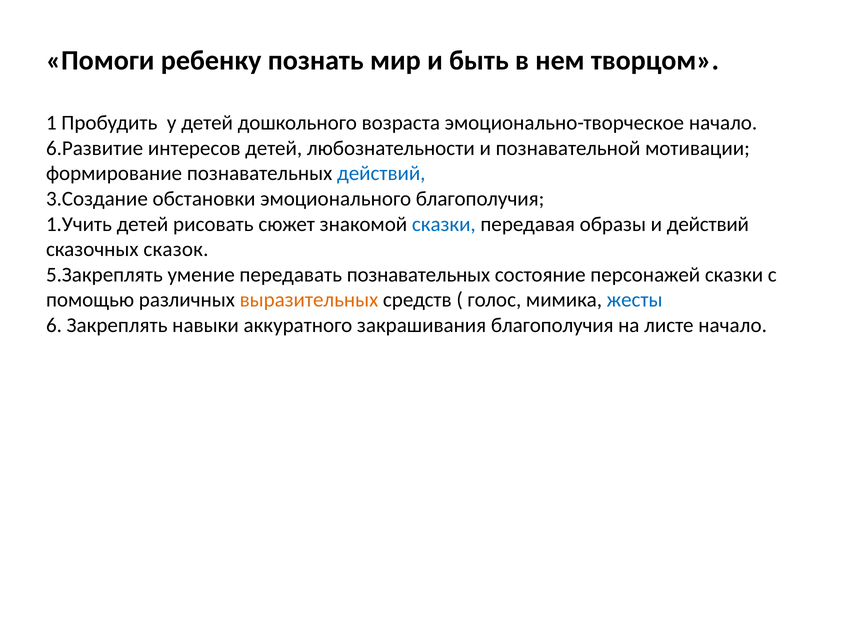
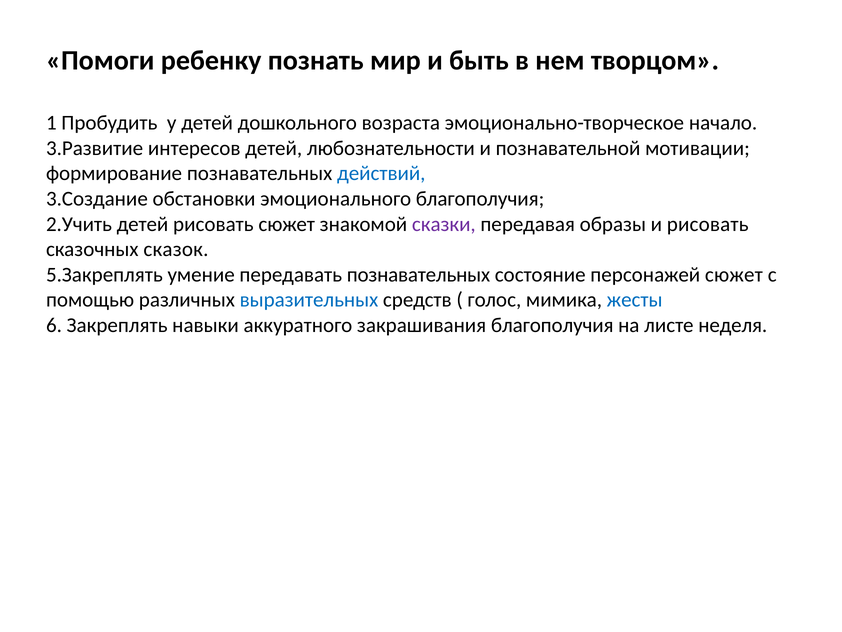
6.Развитие: 6.Развитие -> 3.Развитие
1.Учить: 1.Учить -> 2.Учить
сказки at (444, 224) colour: blue -> purple
и действий: действий -> рисовать
персонажей сказки: сказки -> сюжет
выразительных colour: orange -> blue
листе начало: начало -> неделя
